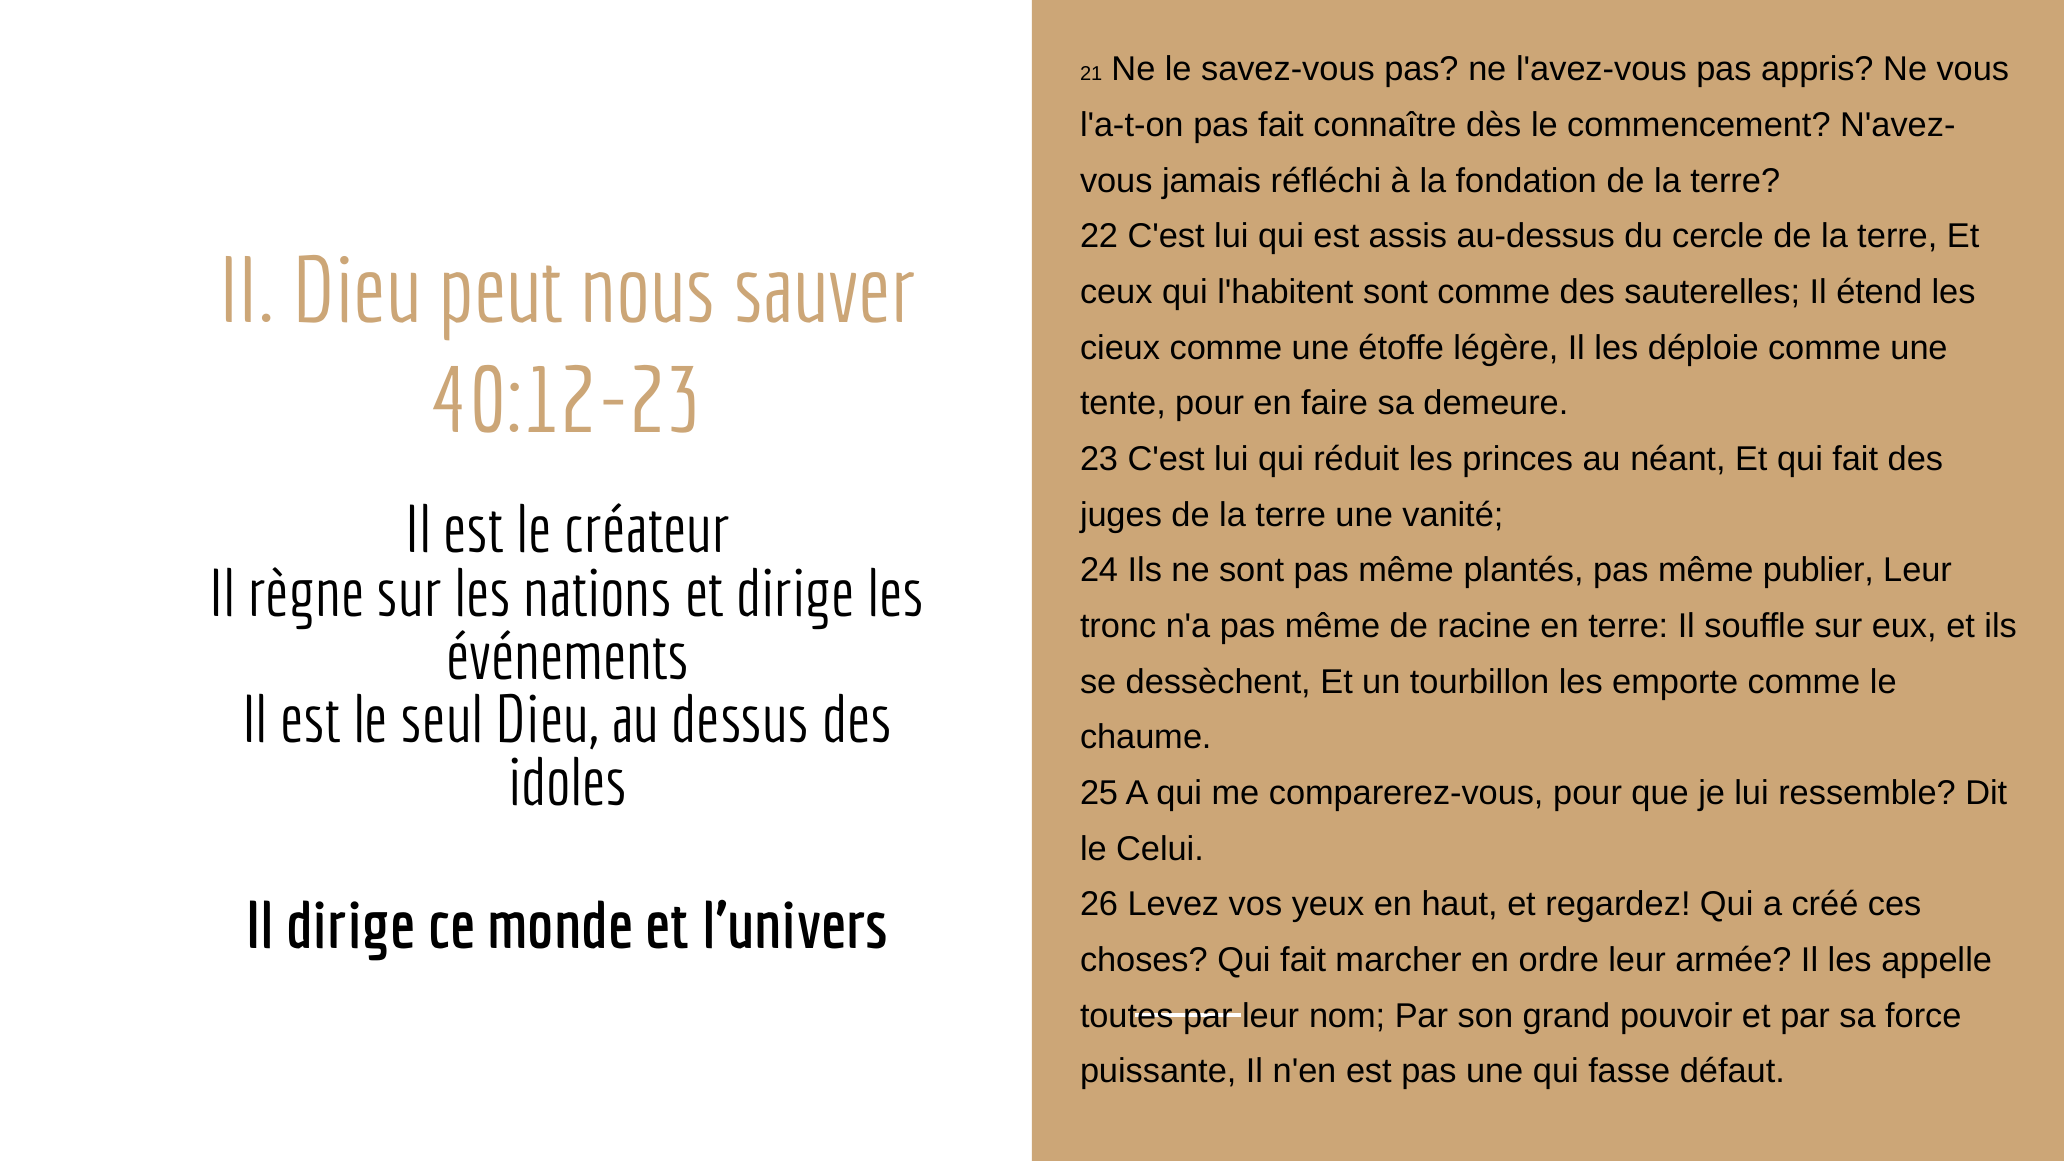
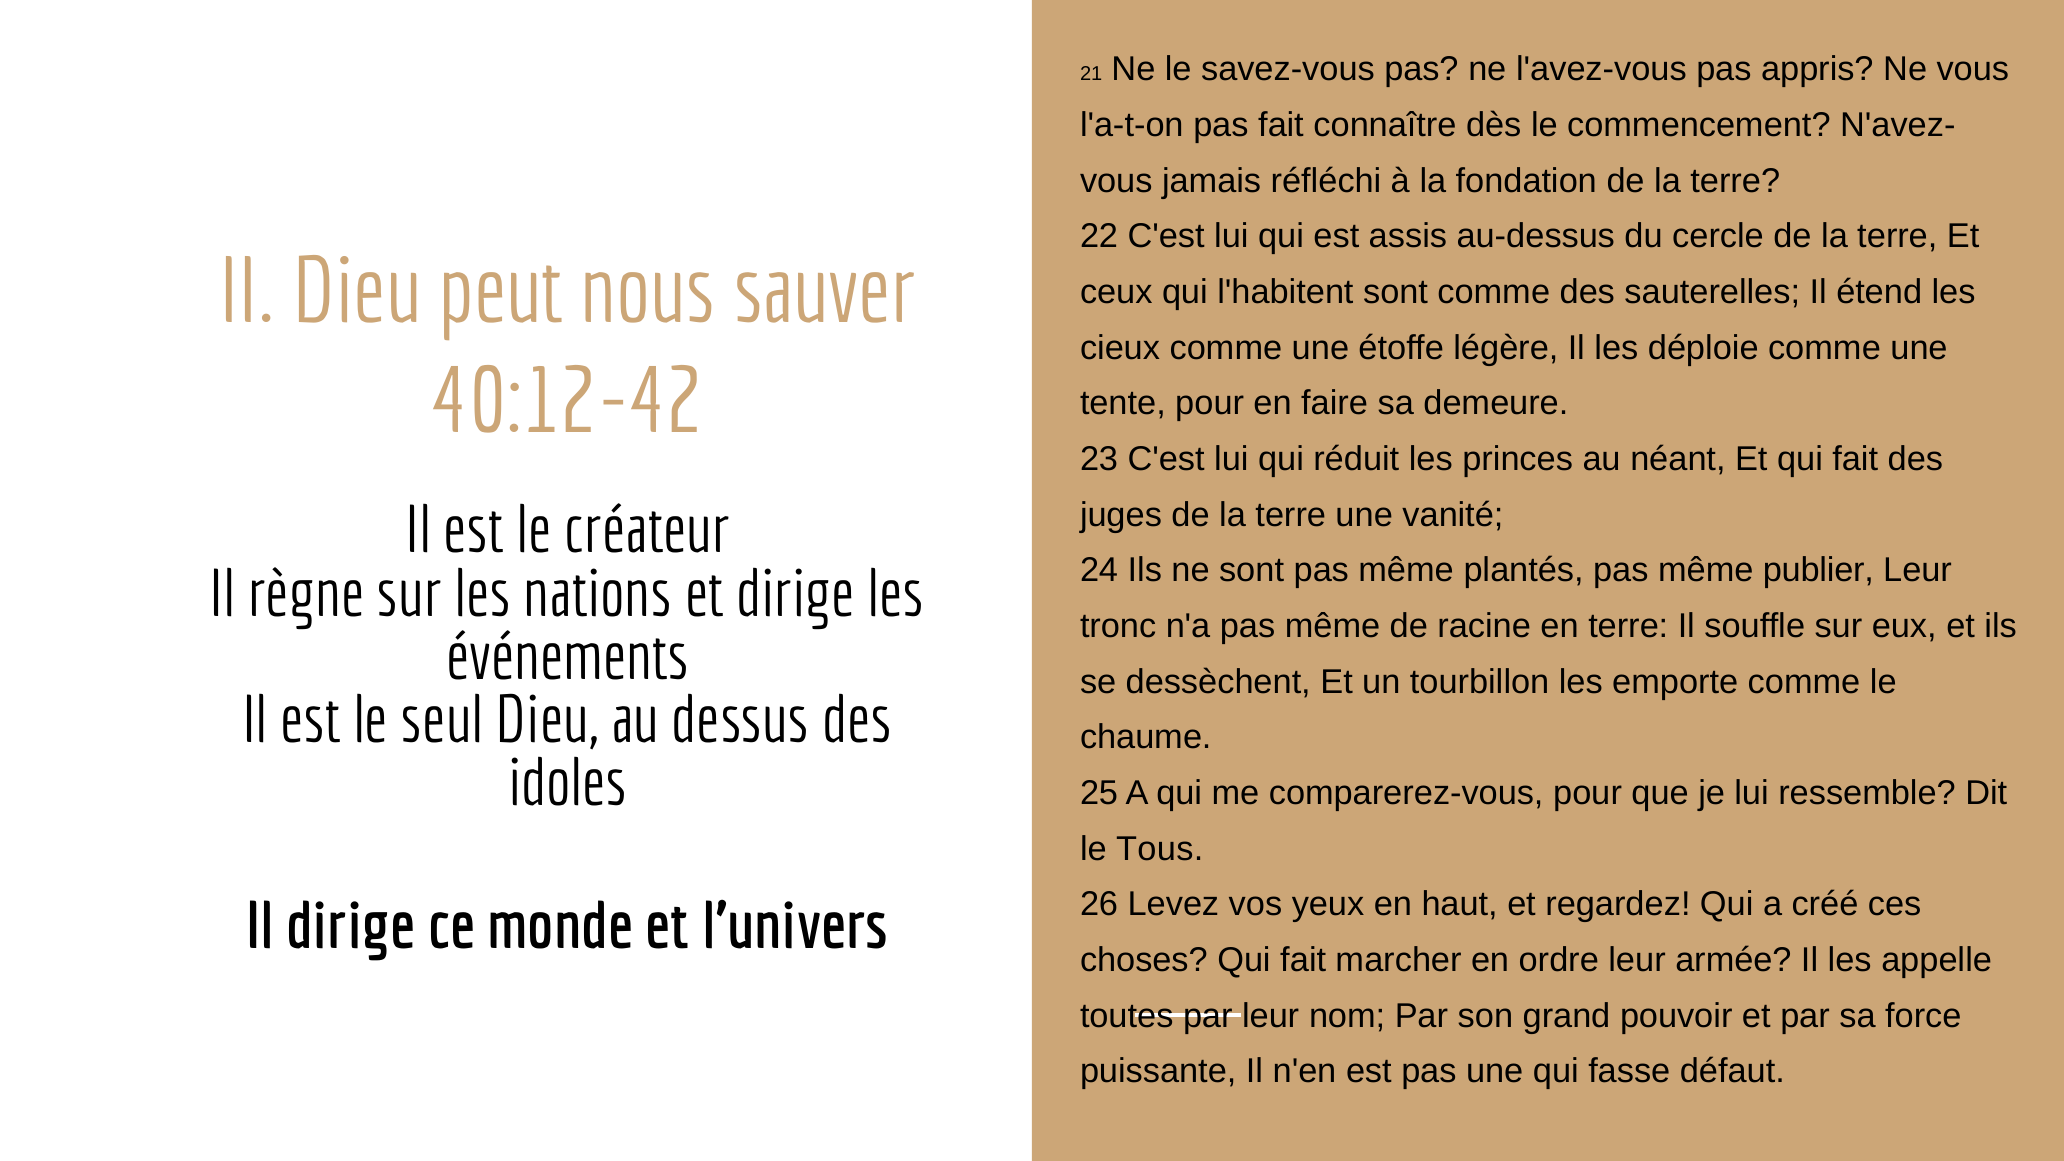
40:12-23: 40:12-23 -> 40:12-42
Celui: Celui -> Tous
